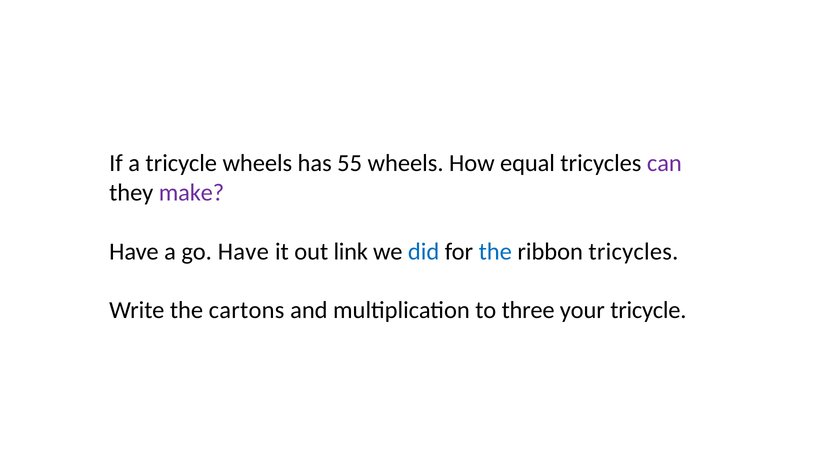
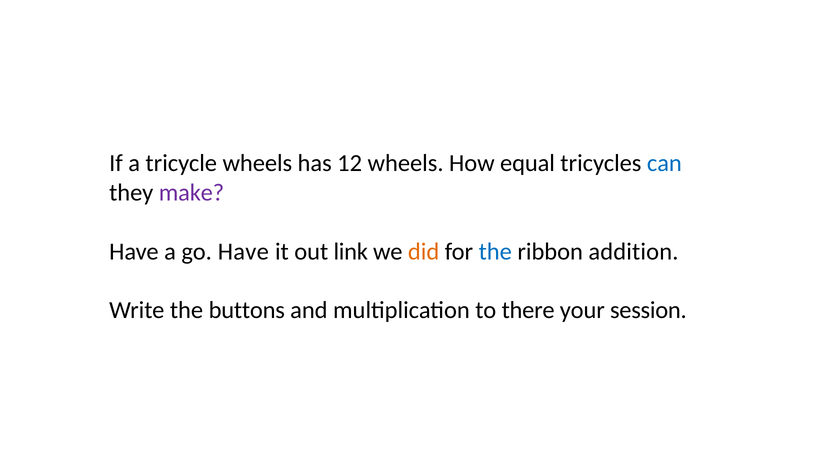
55: 55 -> 12
can colour: purple -> blue
did colour: blue -> orange
ribbon tricycles: tricycles -> addition
cartons: cartons -> buttons
three: three -> there
your tricycle: tricycle -> session
